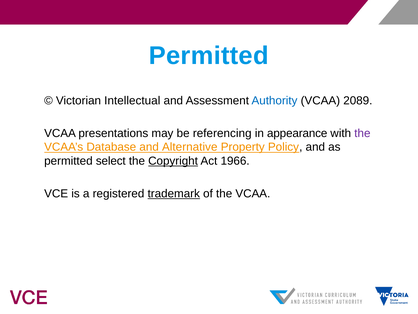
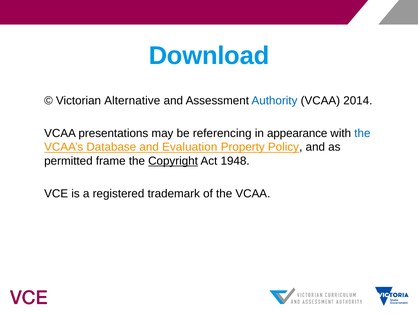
Permitted at (209, 56): Permitted -> Download
Intellectual: Intellectual -> Alternative
2089: 2089 -> 2014
the at (362, 133) colour: purple -> blue
Alternative: Alternative -> Evaluation
select: select -> frame
1966: 1966 -> 1948
trademark underline: present -> none
